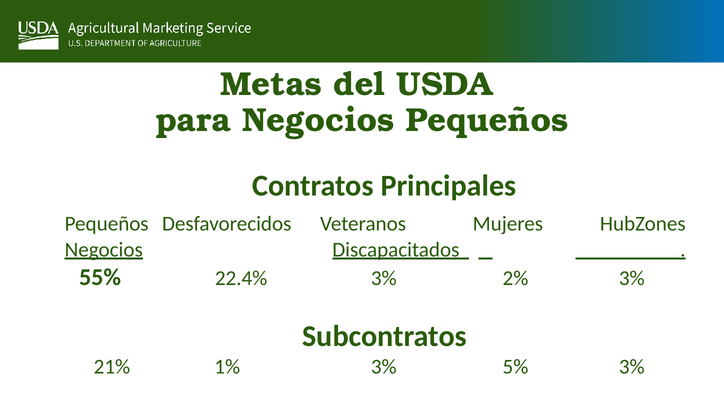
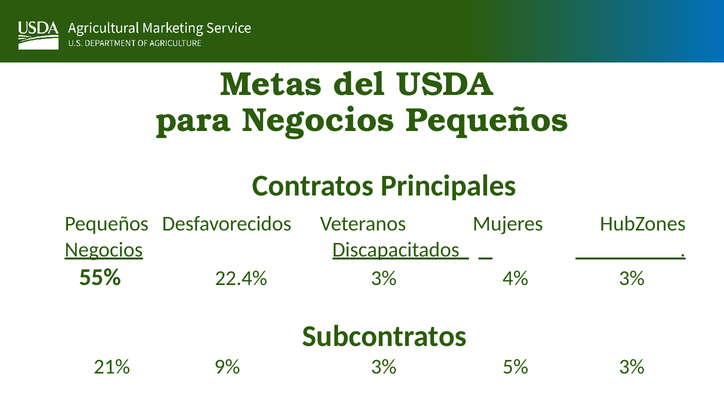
2%: 2% -> 4%
1%: 1% -> 9%
